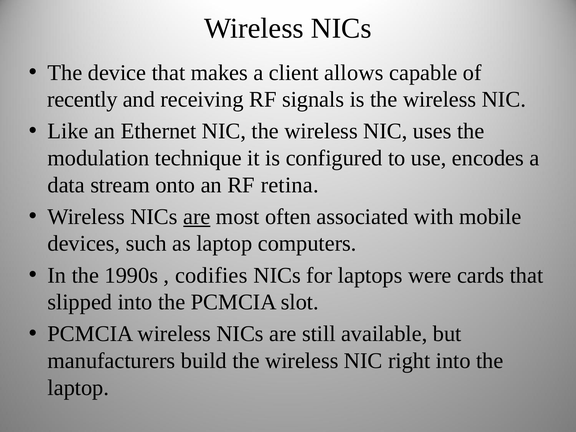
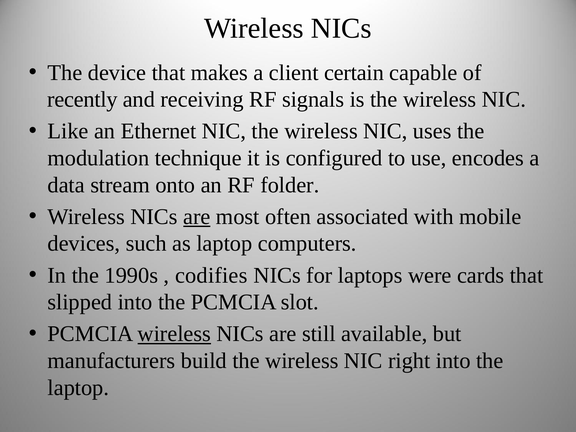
allows: allows -> certain
retina: retina -> folder
wireless at (174, 334) underline: none -> present
